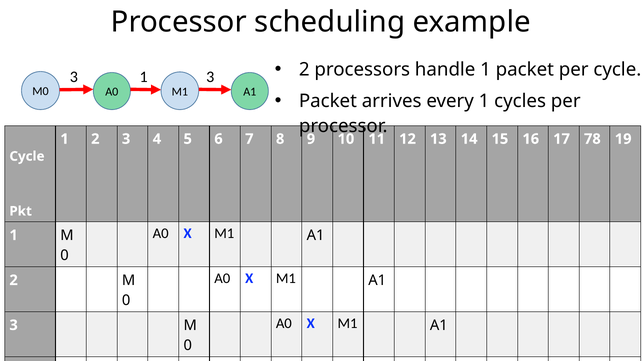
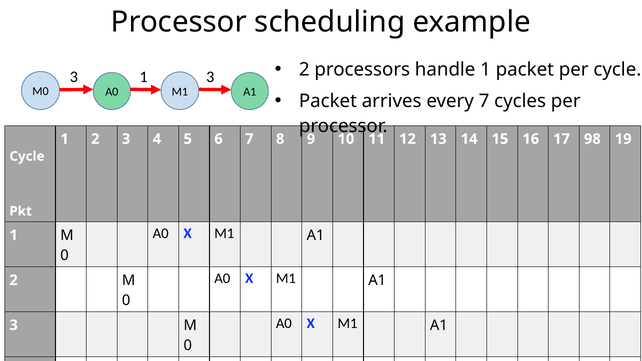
every 1: 1 -> 7
78: 78 -> 98
